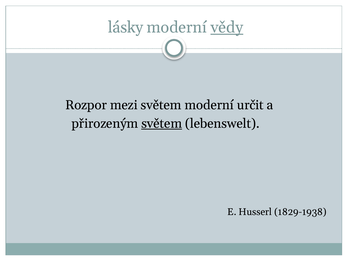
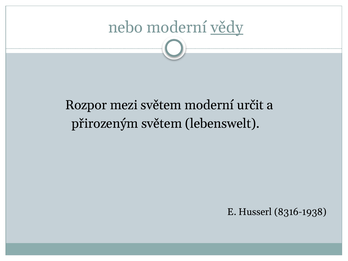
lásky: lásky -> nebo
světem at (162, 123) underline: present -> none
1829-1938: 1829-1938 -> 8316-1938
